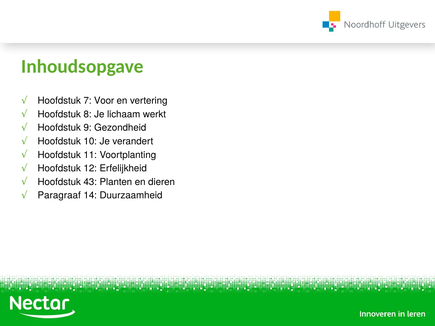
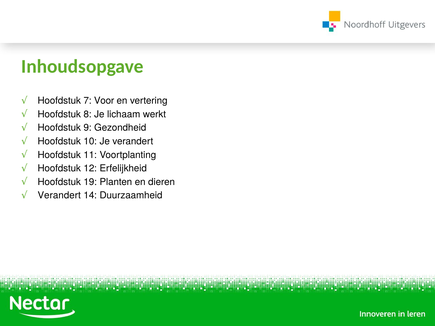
43: 43 -> 19
Paragraaf at (59, 196): Paragraaf -> Verandert
